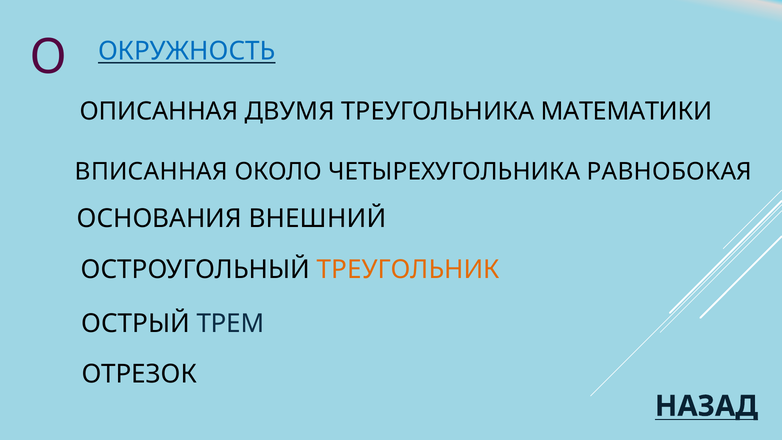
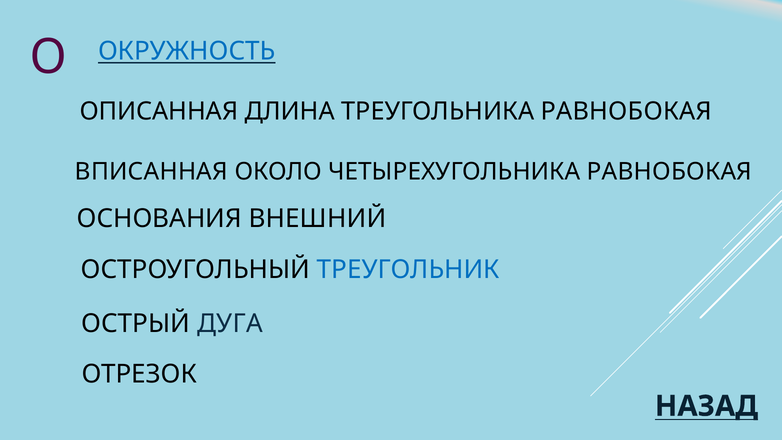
ДВУМЯ: ДВУМЯ -> ДЛИНА
ТРЕУГОЛЬНИКА МАТЕМАТИКИ: МАТЕМАТИКИ -> РАВНОБОКАЯ
ТРЕУГОЛЬНИК colour: orange -> blue
ТРЕМ: ТРЕМ -> ДУГА
